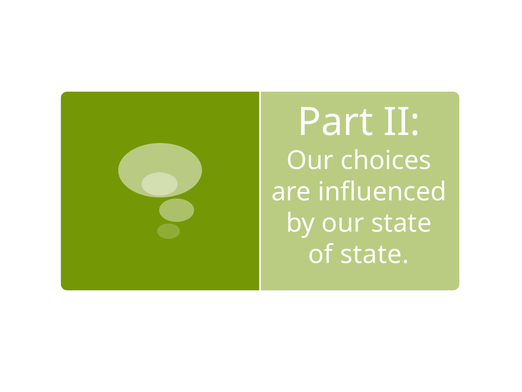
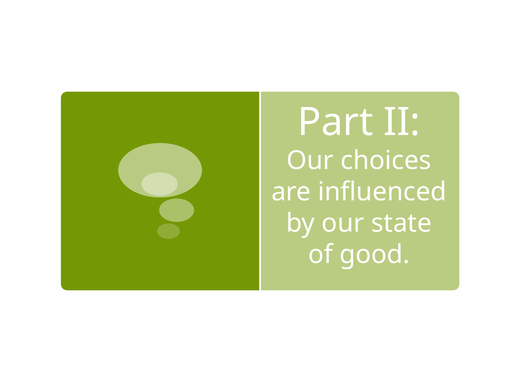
of state: state -> good
